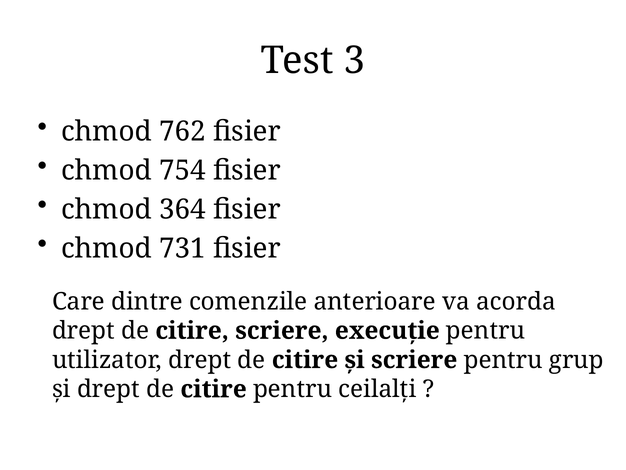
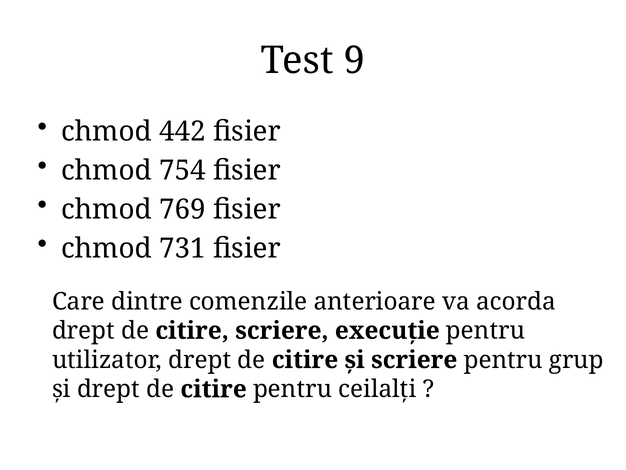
3: 3 -> 9
762: 762 -> 442
364: 364 -> 769
